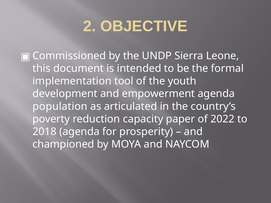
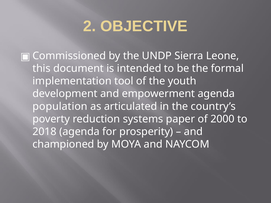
capacity: capacity -> systems
2022: 2022 -> 2000
